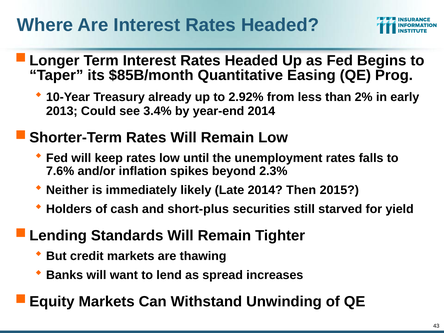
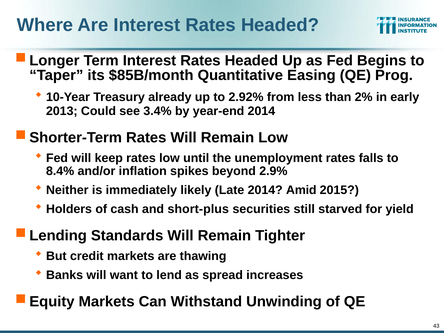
7.6%: 7.6% -> 8.4%
2.3%: 2.3% -> 2.9%
Then: Then -> Amid
